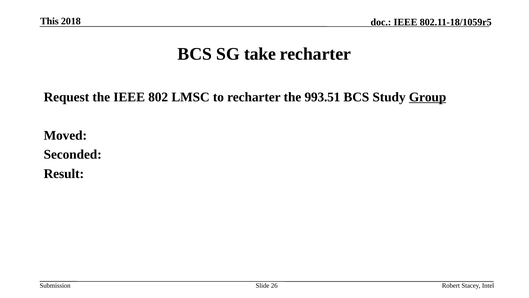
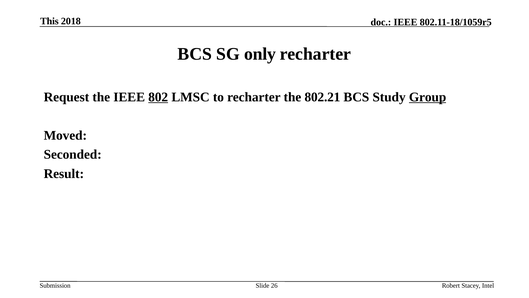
take: take -> only
802 underline: none -> present
993.51: 993.51 -> 802.21
